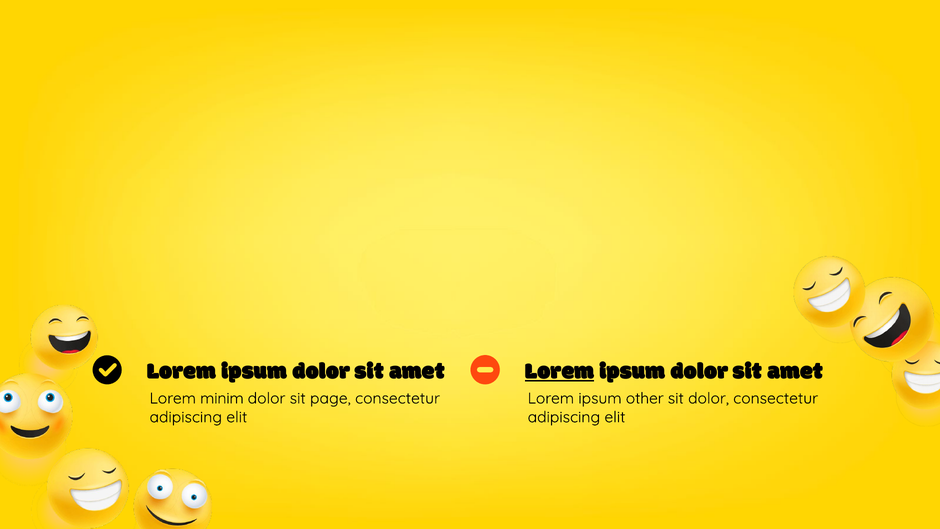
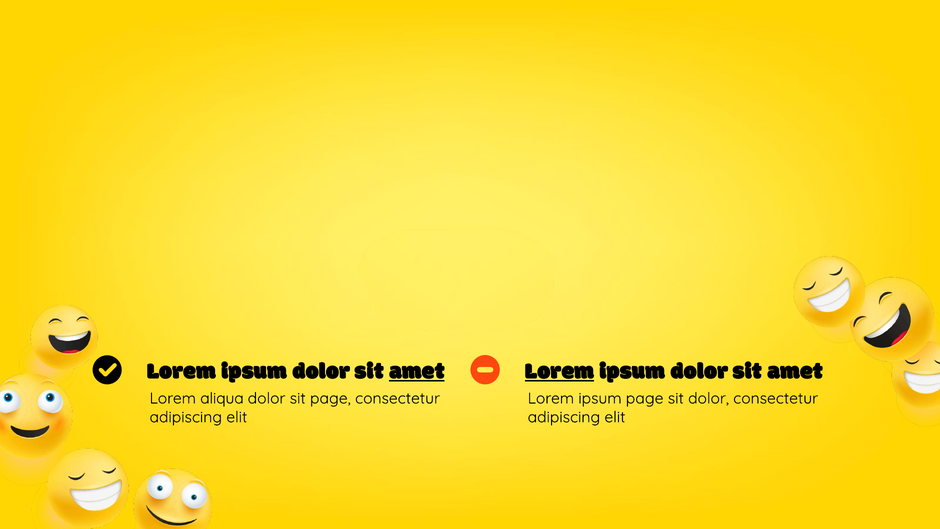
amet at (417, 371) underline: none -> present
minim: minim -> aliqua
ipsum other: other -> page
